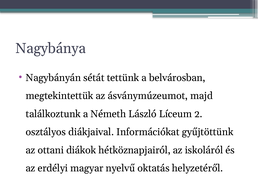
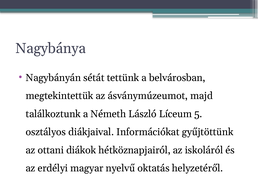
2: 2 -> 5
